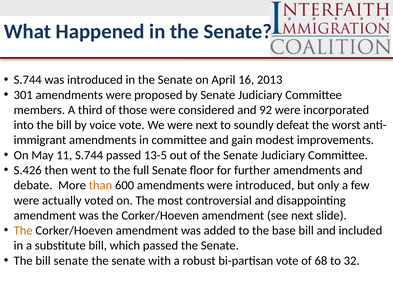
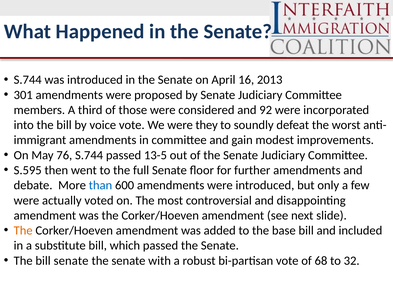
were next: next -> they
11: 11 -> 76
S.426: S.426 -> S.595
than colour: orange -> blue
